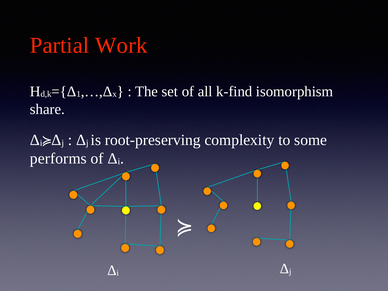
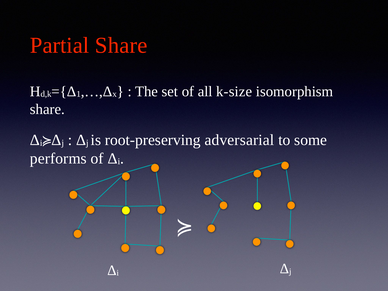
Partial Work: Work -> Share
k-find: k-find -> k-size
complexity: complexity -> adversarial
